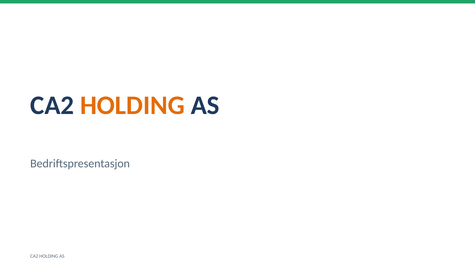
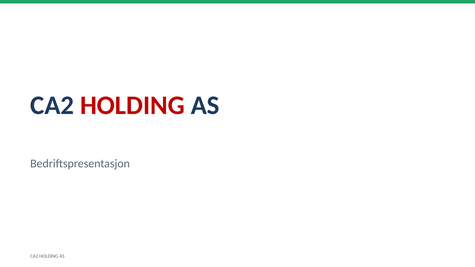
HOLDING at (132, 105) colour: orange -> red
